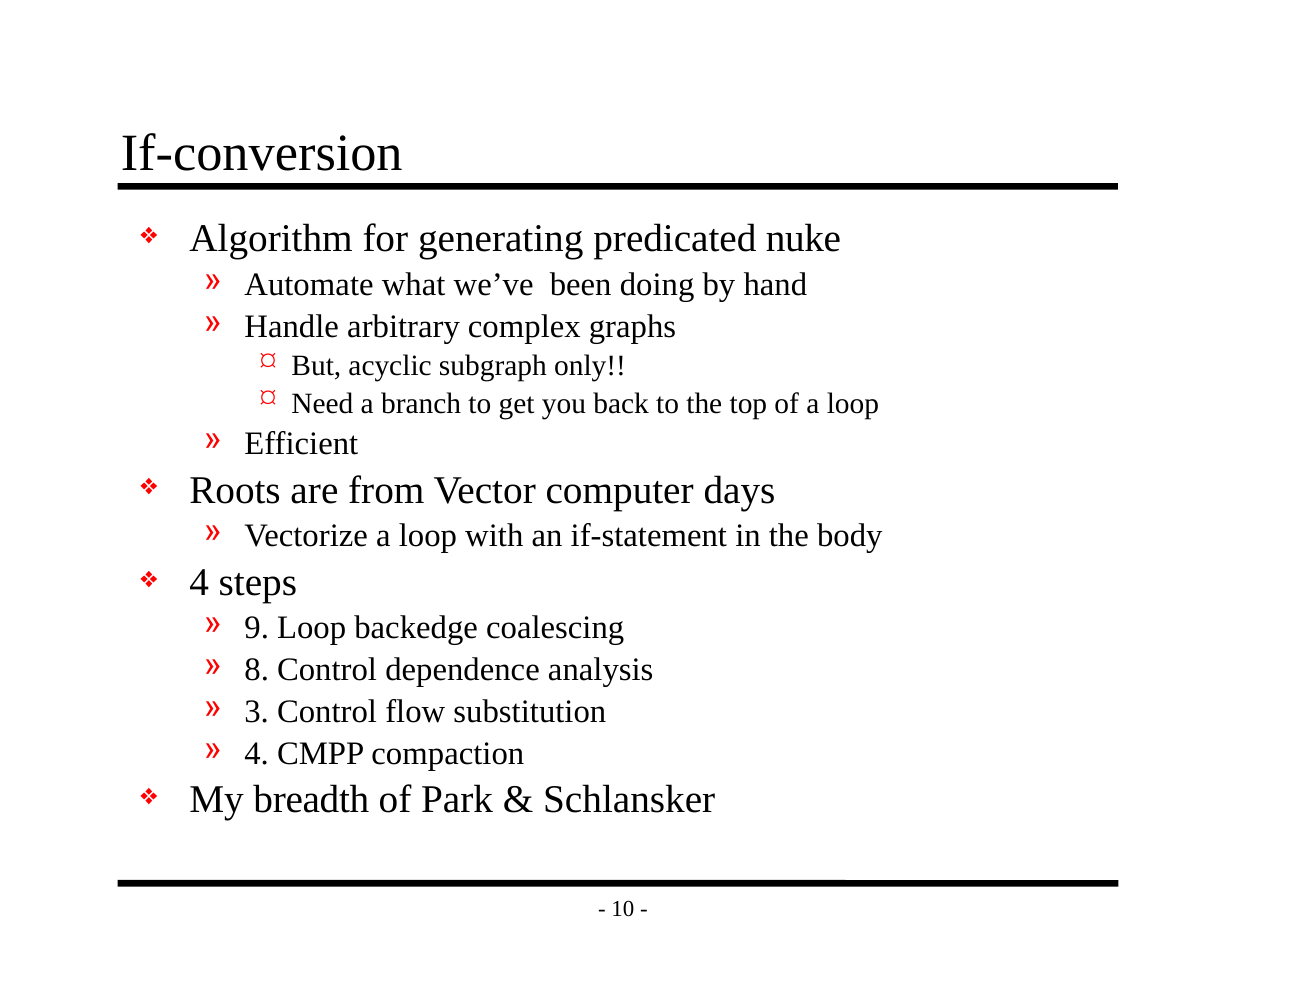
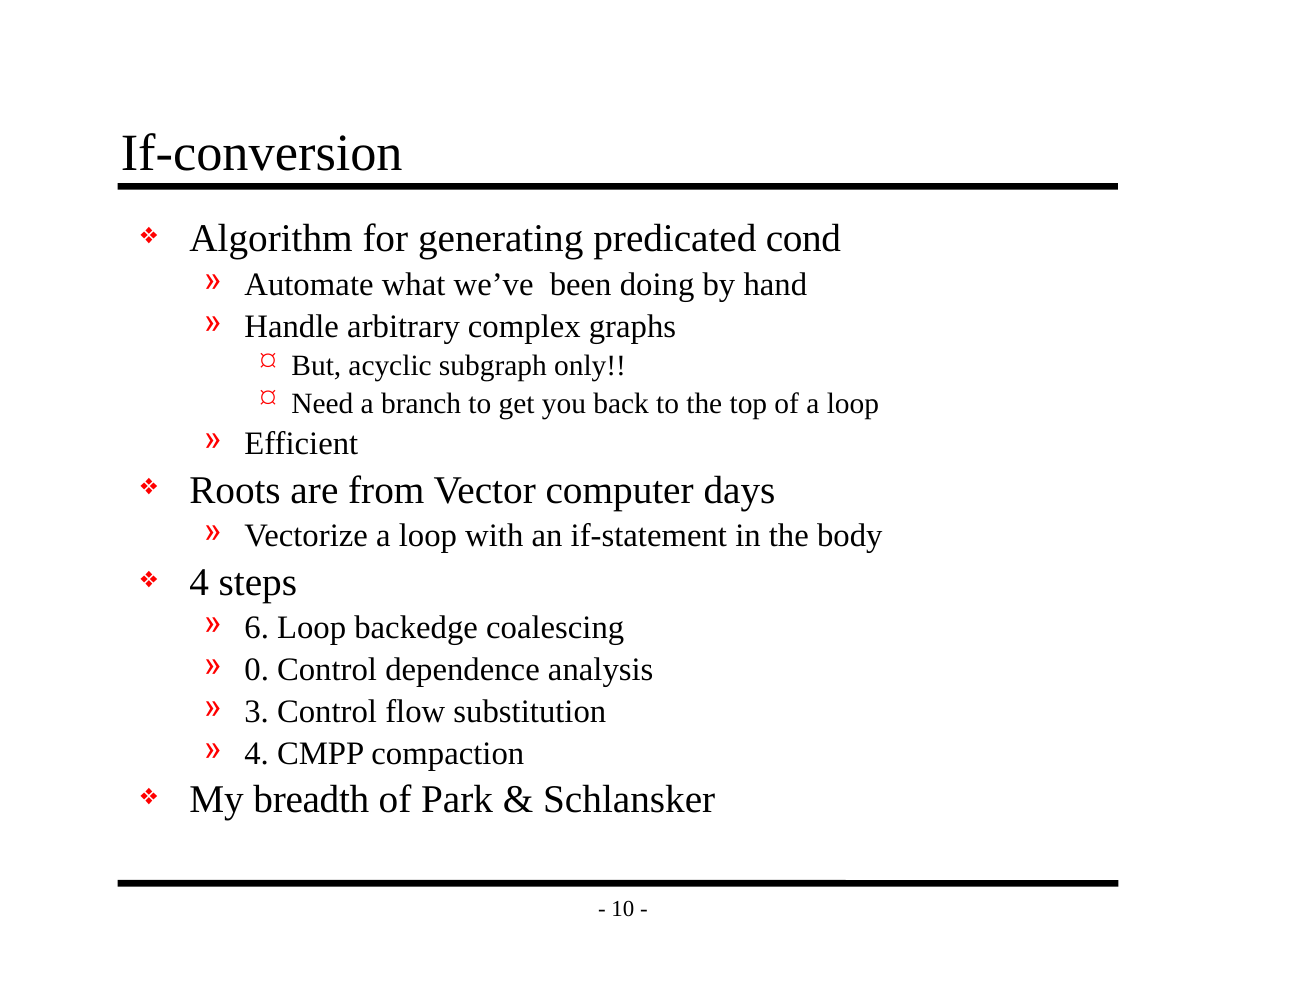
nuke: nuke -> cond
9: 9 -> 6
8: 8 -> 0
